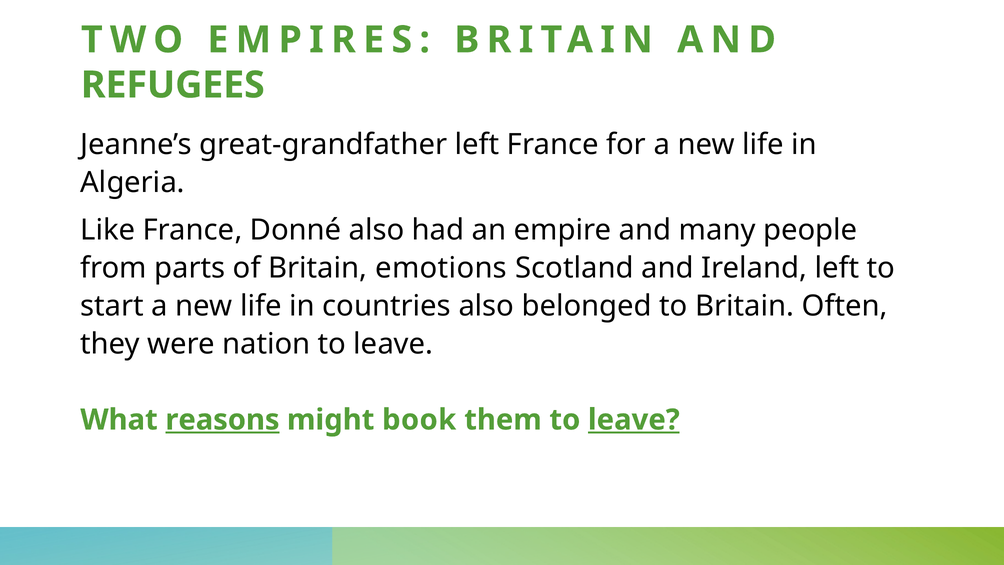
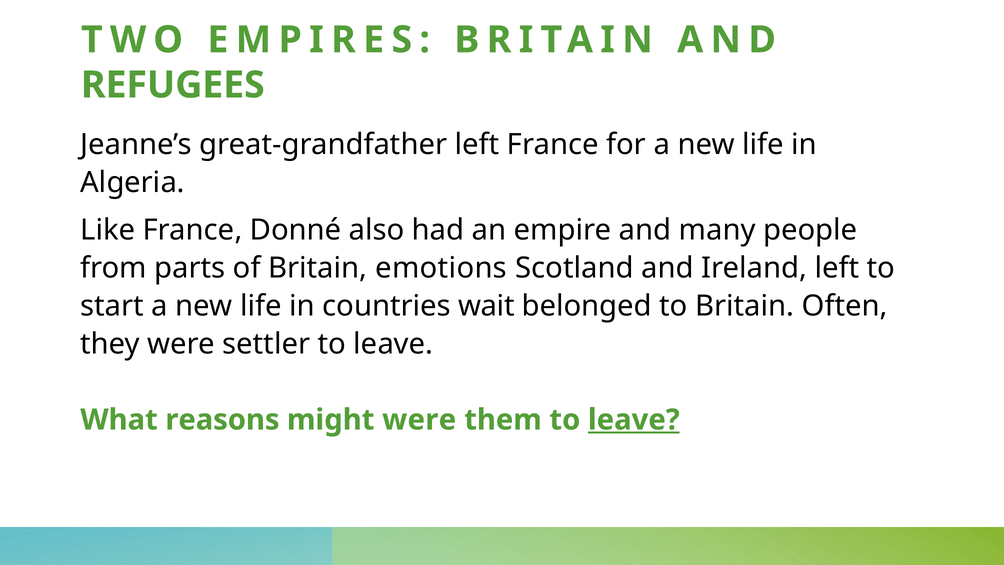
countries also: also -> wait
nation: nation -> settler
reasons underline: present -> none
might book: book -> were
